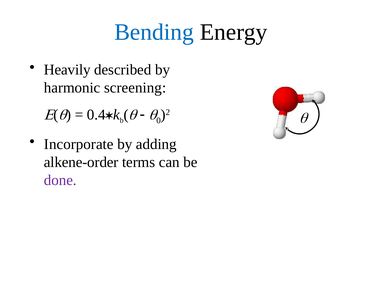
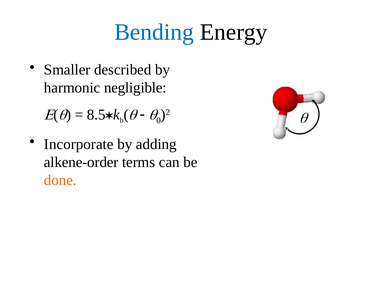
Heavily: Heavily -> Smaller
screening: screening -> negligible
0.4: 0.4 -> 8.5
done colour: purple -> orange
